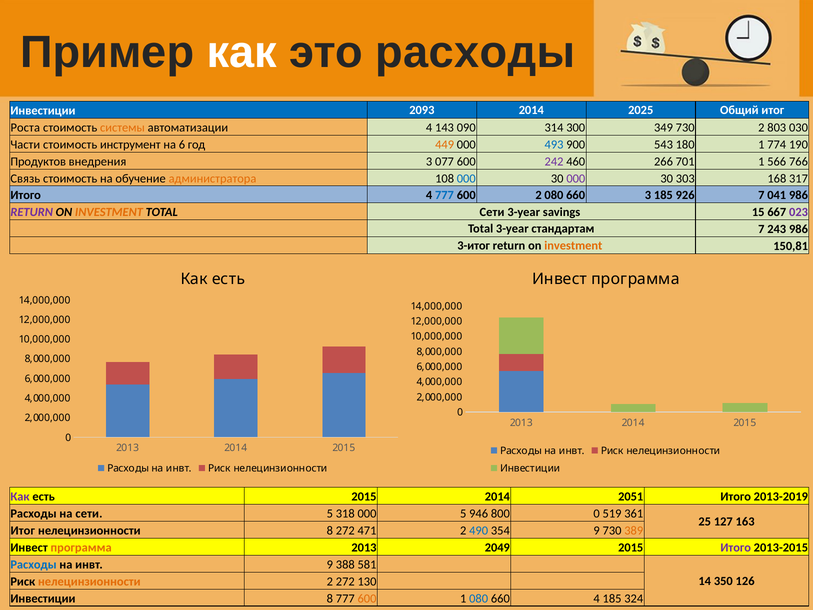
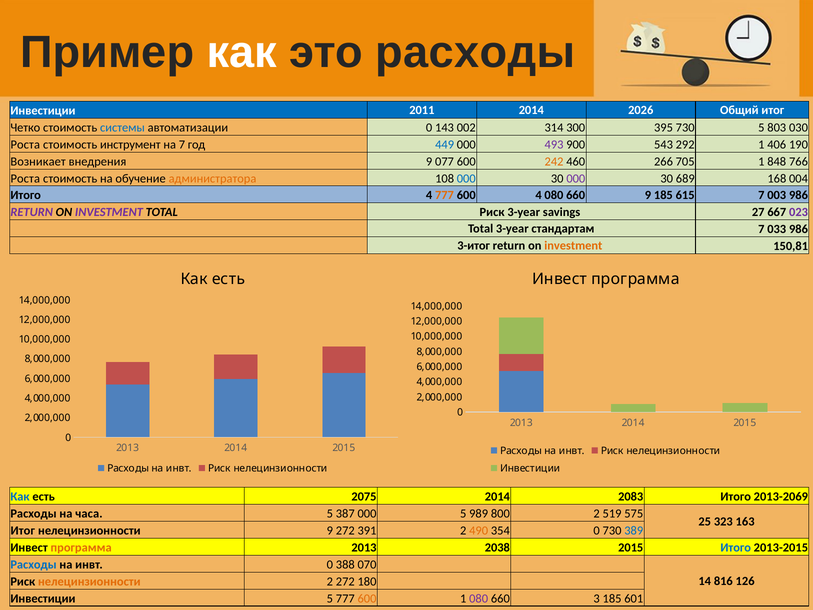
2093: 2093 -> 2011
2025: 2025 -> 2026
Роста: Роста -> Четко
системы colour: orange -> blue
автоматизации 4: 4 -> 0
090: 090 -> 002
349: 349 -> 395
730 2: 2 -> 5
Части at (25, 145): Части -> Роста
на 6: 6 -> 7
449 colour: orange -> blue
493 colour: blue -> purple
180: 180 -> 292
774: 774 -> 406
Продуктов: Продуктов -> Возникает
внедрения 3: 3 -> 9
242 colour: purple -> orange
701: 701 -> 705
566: 566 -> 848
Связь at (25, 178): Связь -> Роста
303: 303 -> 689
317: 317 -> 004
777 at (444, 195) colour: blue -> orange
600 2: 2 -> 4
660 3: 3 -> 9
926: 926 -> 615
041: 041 -> 003
INVESTMENT at (109, 212) colour: orange -> purple
TOTAL Сети: Сети -> Риск
15: 15 -> 27
243: 243 -> 033
Как at (20, 497) colour: purple -> blue
есть 2015: 2015 -> 2075
2051: 2051 -> 2083
2013-2019: 2013-2019 -> 2013-2069
на сети: сети -> часа
318: 318 -> 387
946: 946 -> 989
800 0: 0 -> 2
361: 361 -> 575
127: 127 -> 323
нелецинзионности 8: 8 -> 9
471: 471 -> 391
490 colour: blue -> orange
354 9: 9 -> 0
389 colour: orange -> blue
2049: 2049 -> 2038
Итого at (736, 547) colour: purple -> blue
инвт 9: 9 -> 0
581: 581 -> 070
350: 350 -> 816
130: 130 -> 180
Инвестиции 8: 8 -> 5
080 at (479, 598) colour: blue -> purple
660 4: 4 -> 3
324: 324 -> 601
